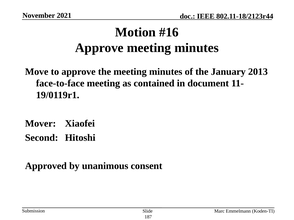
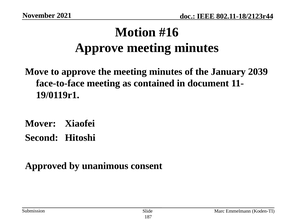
2013: 2013 -> 2039
